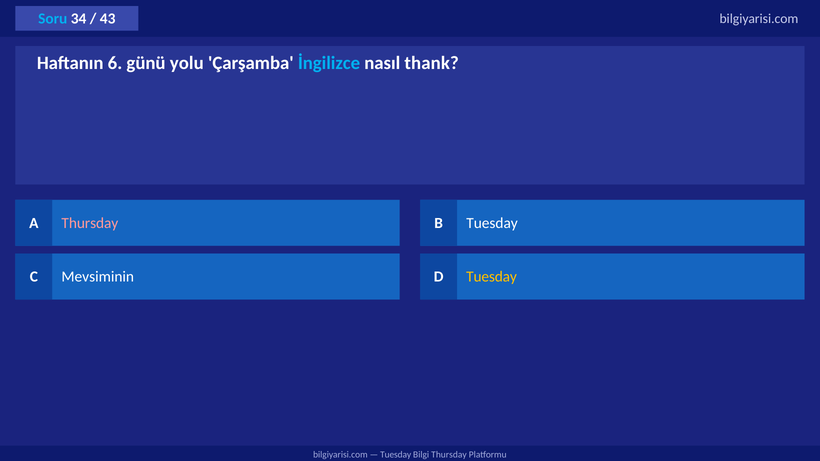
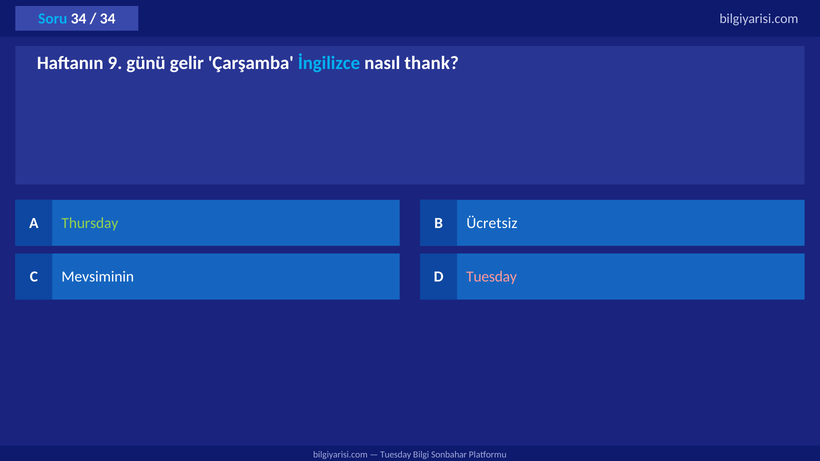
43 at (108, 19): 43 -> 34
6: 6 -> 9
yolu: yolu -> gelir
Thursday at (90, 223) colour: pink -> light green
B Tuesday: Tuesday -> Ücretsiz
Tuesday at (492, 277) colour: yellow -> pink
Bilgi Thursday: Thursday -> Sonbahar
